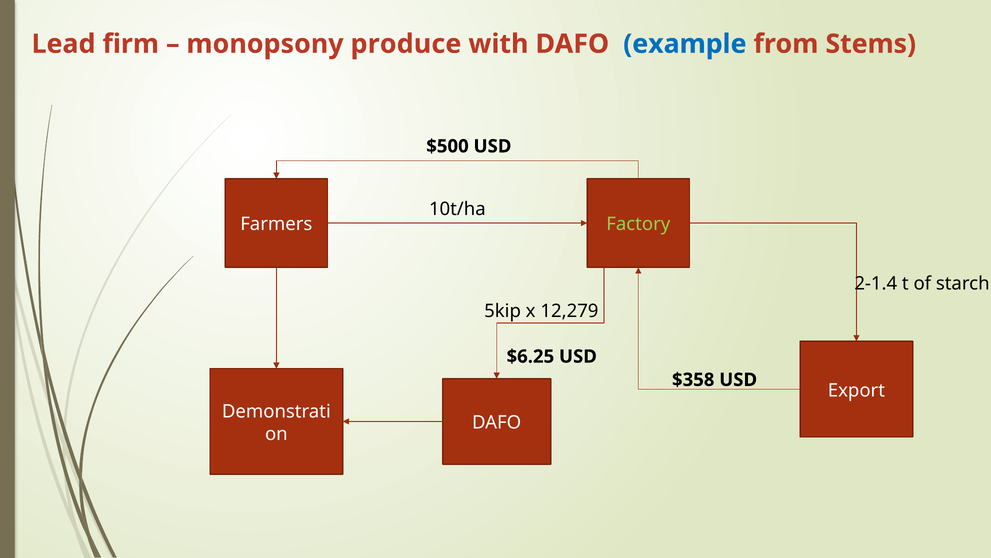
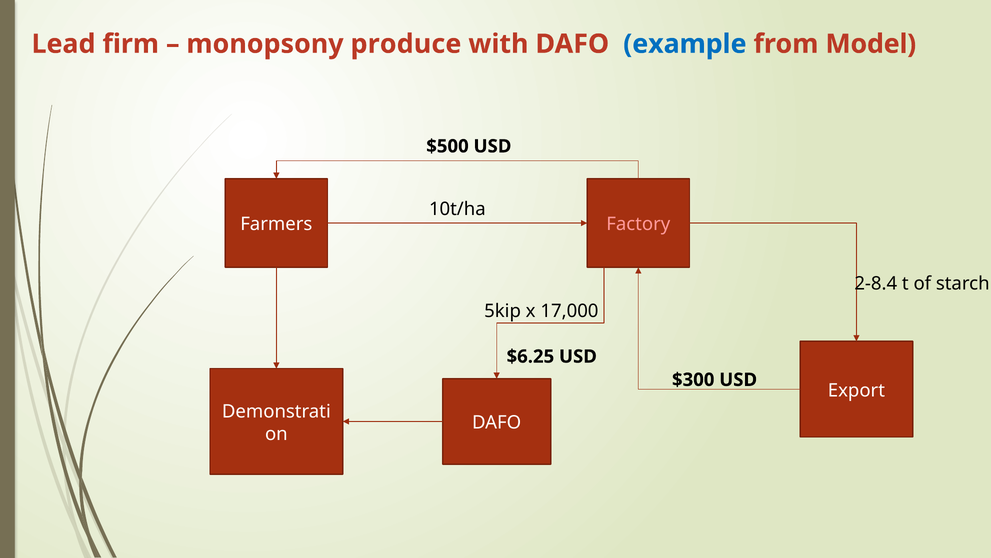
Stems: Stems -> Model
Factory colour: light green -> pink
2-1.4: 2-1.4 -> 2-8.4
12,279: 12,279 -> 17,000
$358: $358 -> $300
